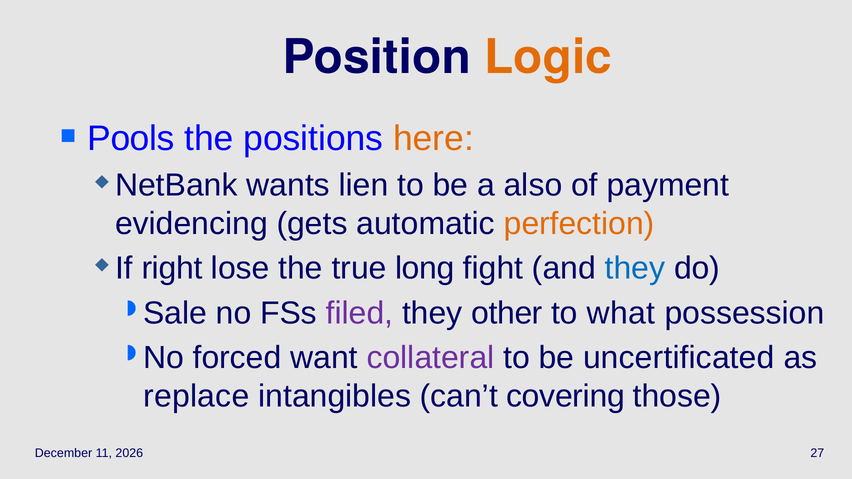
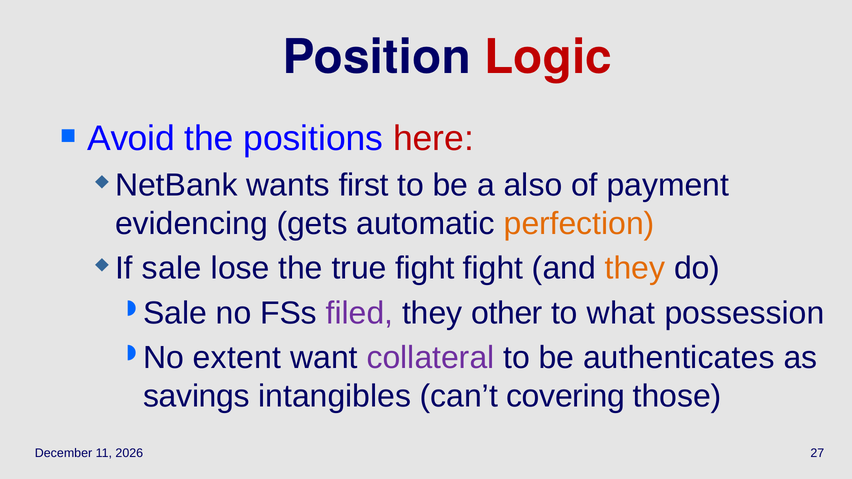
Logic colour: orange -> red
Pools: Pools -> Avoid
here colour: orange -> red
lien: lien -> first
If right: right -> sale
true long: long -> fight
they at (635, 269) colour: blue -> orange
forced: forced -> extent
uncertificated: uncertificated -> authenticates
replace: replace -> savings
